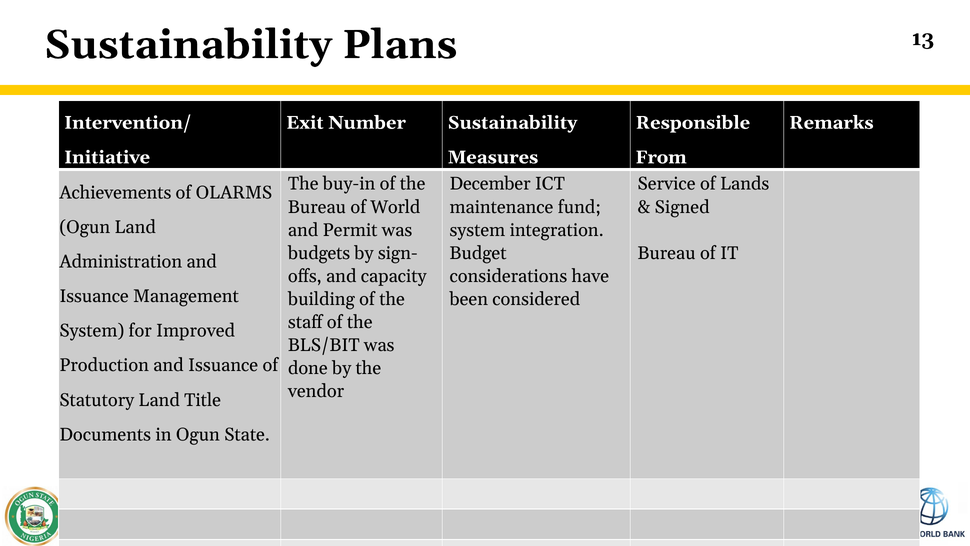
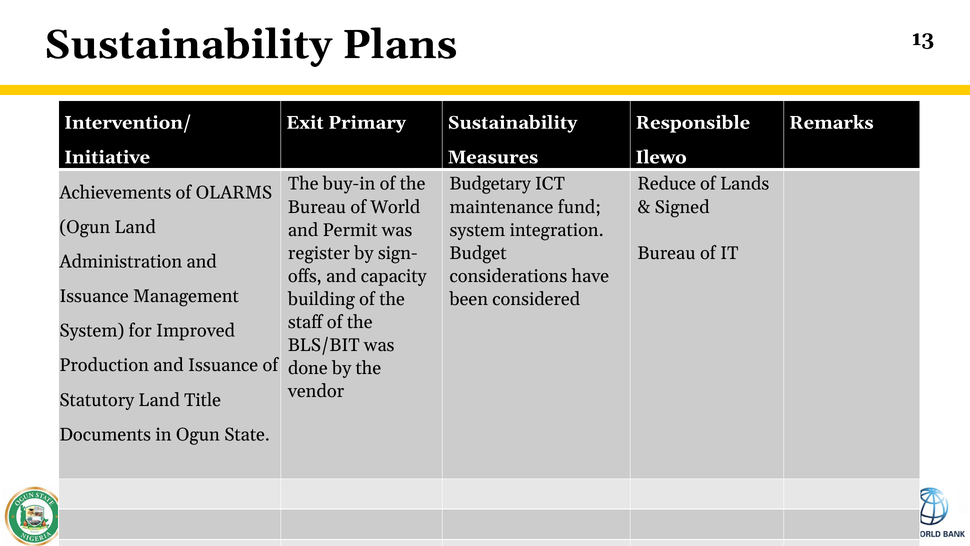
Number: Number -> Primary
From: From -> Ilewo
December: December -> Budgetary
Service: Service -> Reduce
budgets: budgets -> register
